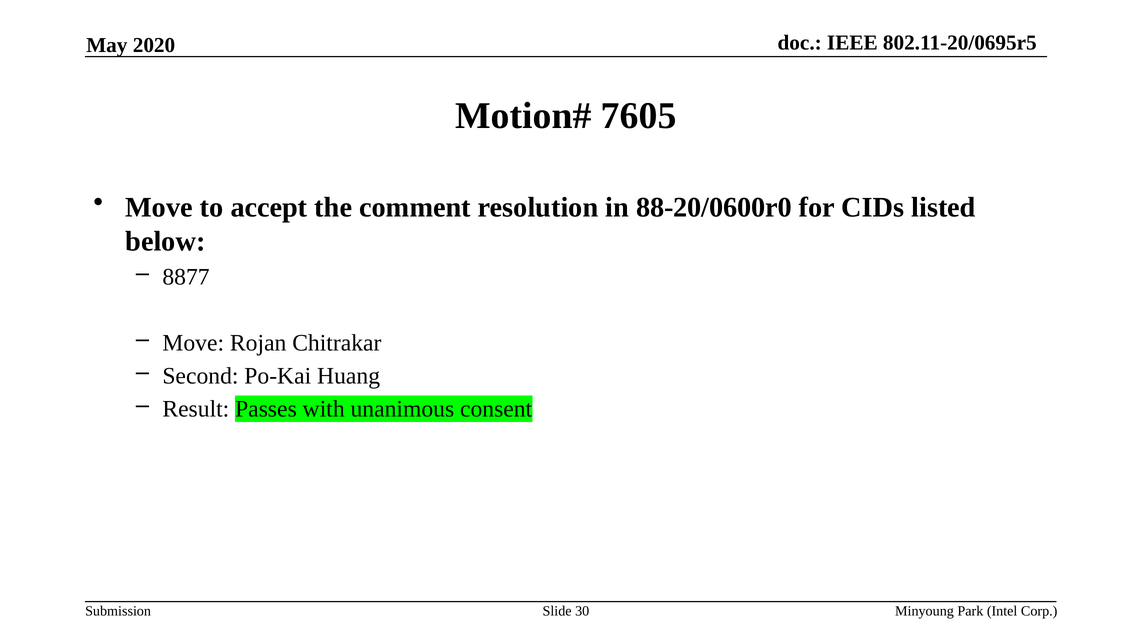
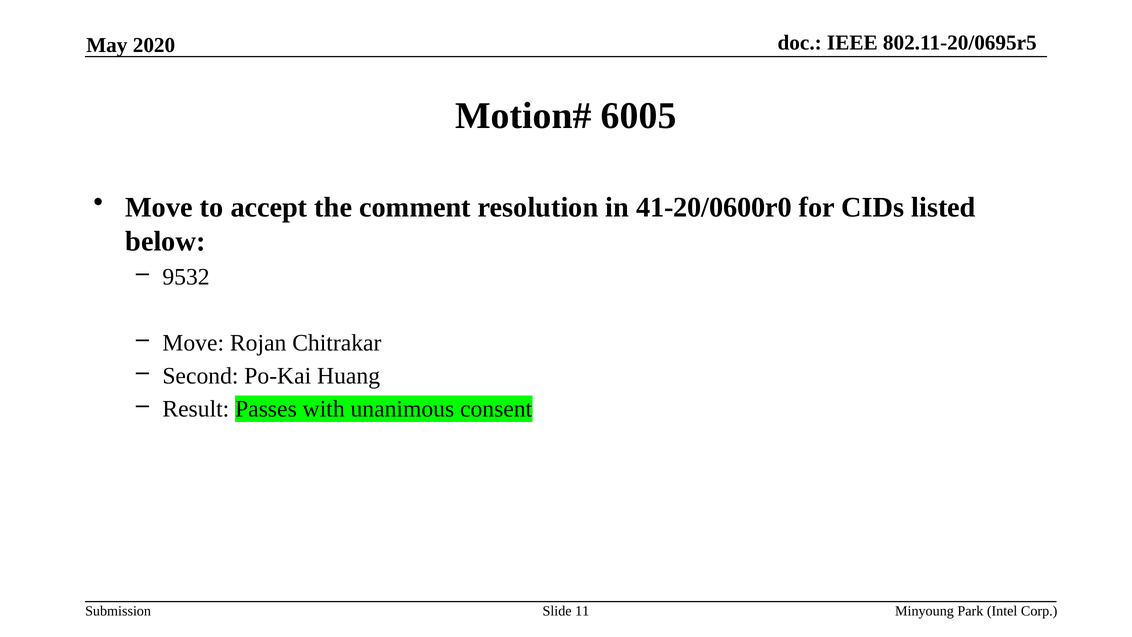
7605: 7605 -> 6005
88-20/0600r0: 88-20/0600r0 -> 41-20/0600r0
8877: 8877 -> 9532
30: 30 -> 11
